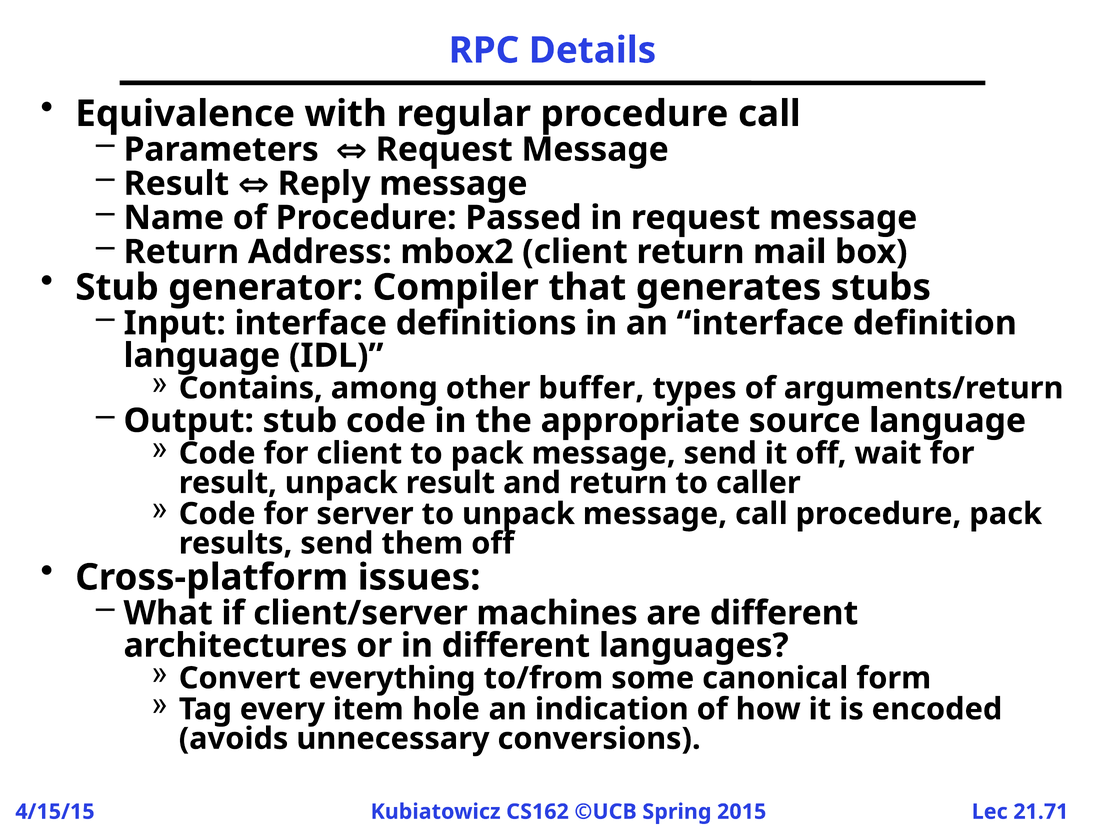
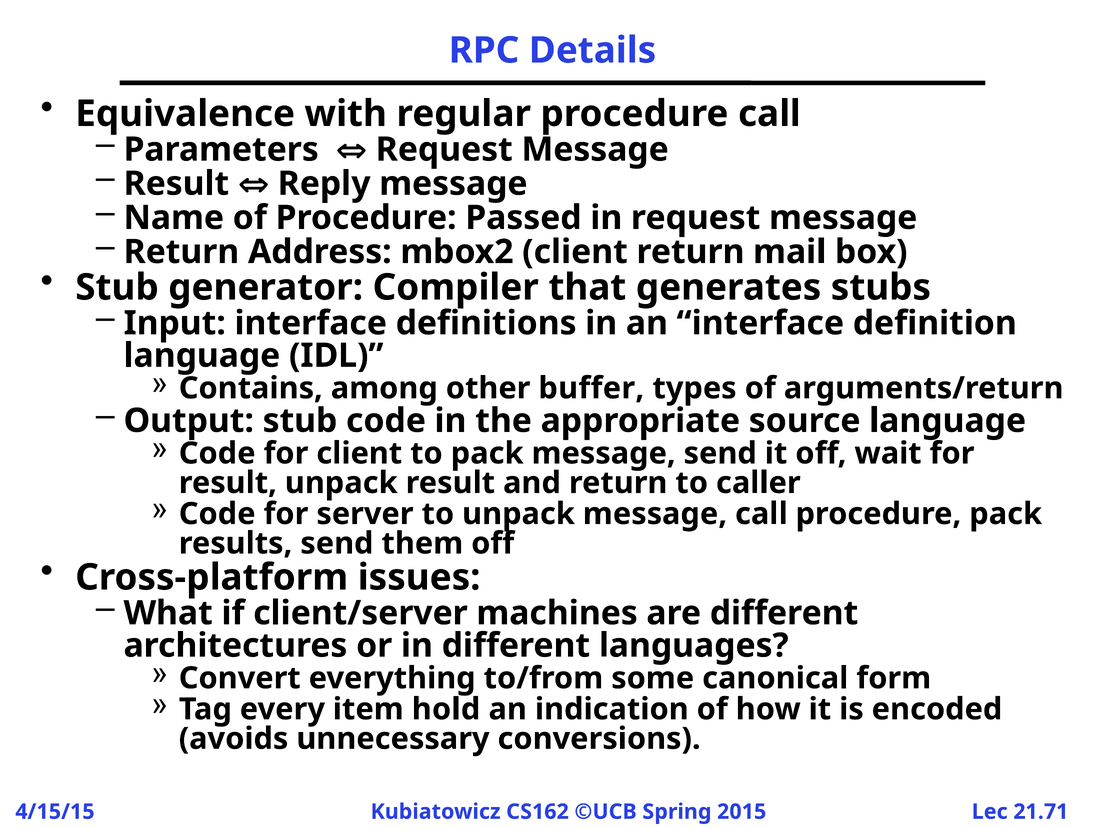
hole: hole -> hold
